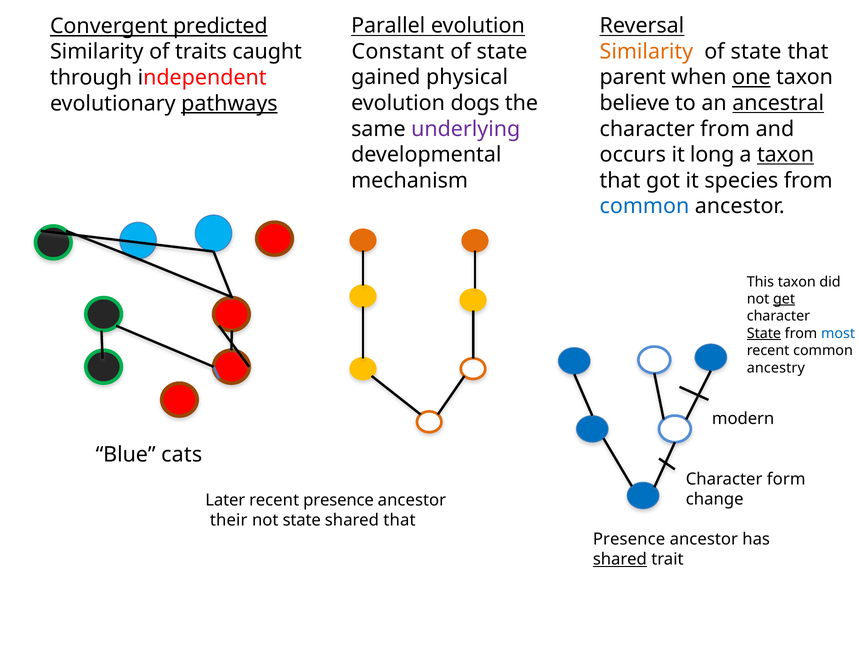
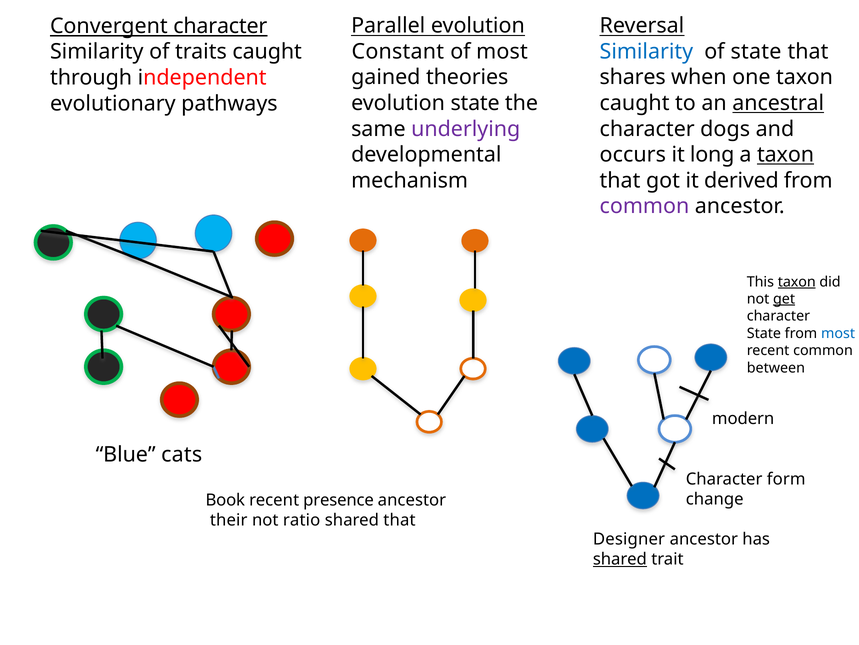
Convergent predicted: predicted -> character
state at (502, 52): state -> most
Similarity at (646, 52) colour: orange -> blue
physical: physical -> theories
parent: parent -> shares
one underline: present -> none
evolution dogs: dogs -> state
believe at (635, 103): believe -> caught
pathways underline: present -> none
character from: from -> dogs
species: species -> derived
common at (644, 206) colour: blue -> purple
taxon at (797, 281) underline: none -> present
State at (764, 333) underline: present -> none
ancestry: ancestry -> between
Later: Later -> Book
not state: state -> ratio
Presence at (629, 539): Presence -> Designer
